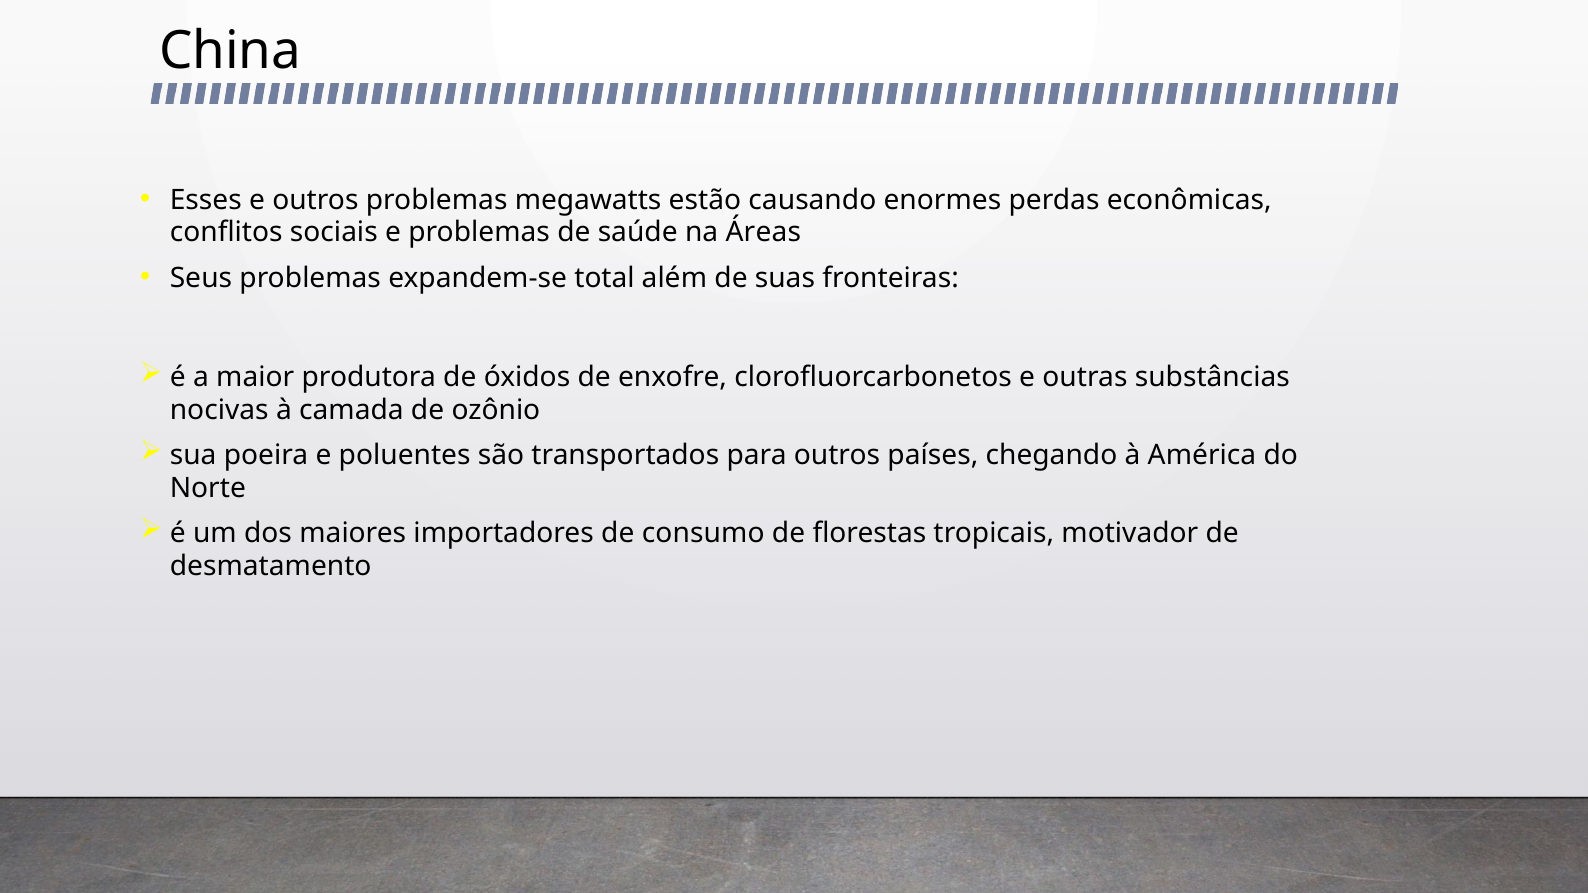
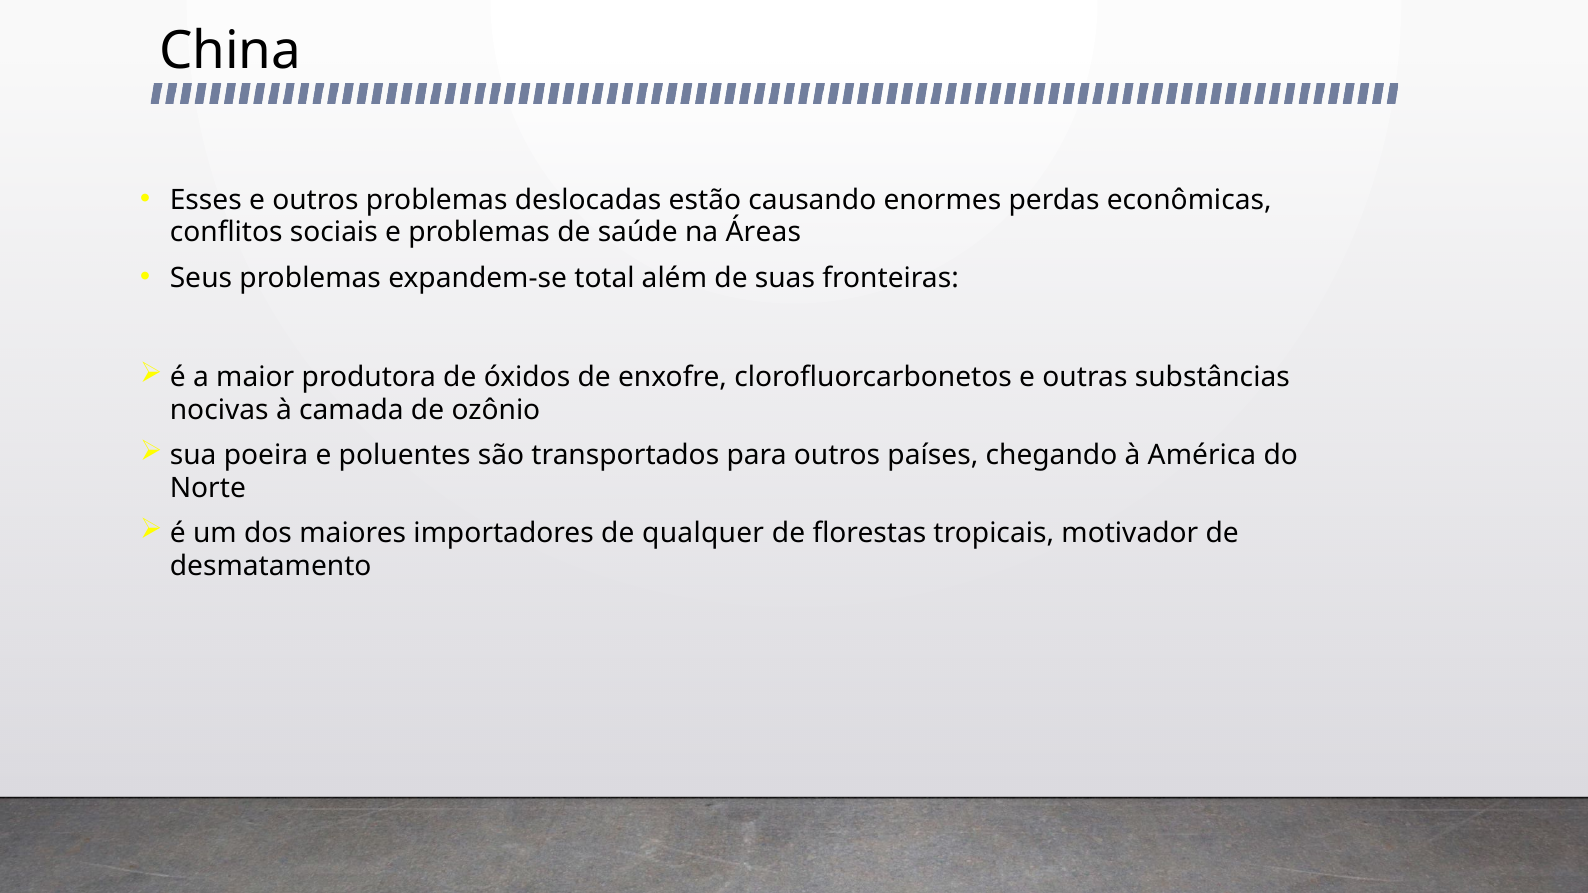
megawatts: megawatts -> deslocadas
consumo: consumo -> qualquer
